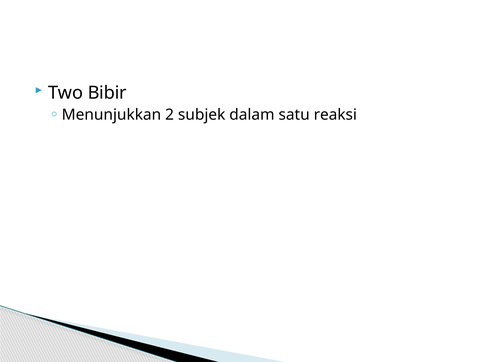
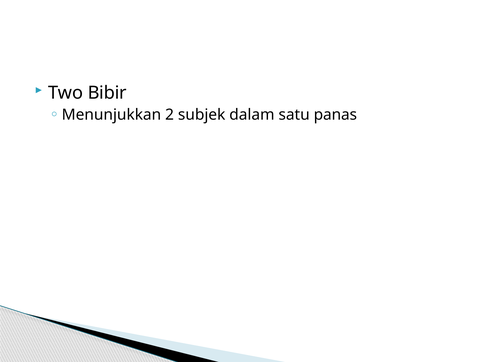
reaksi: reaksi -> panas
